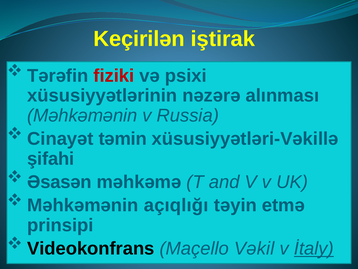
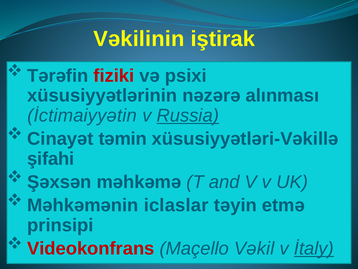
Keçirilən: Keçirilən -> Vəkilinin
Məhkəmənin at (82, 115): Məhkəmənin -> İctimaiyyətin
Russia underline: none -> present
Əsasən: Əsasən -> Şəxsən
açıqlığı: açıqlığı -> iclaslar
Videokonfrans colour: black -> red
